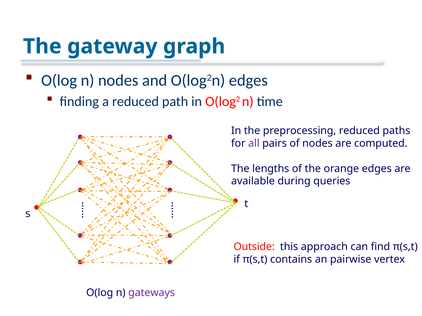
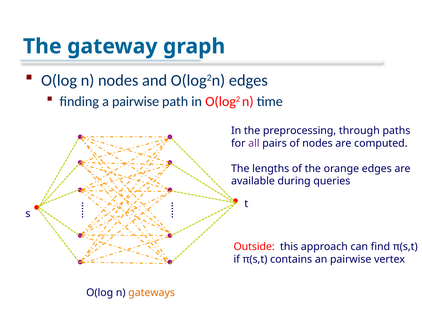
a reduced: reduced -> pairwise
preprocessing reduced: reduced -> through
gateways colour: purple -> orange
